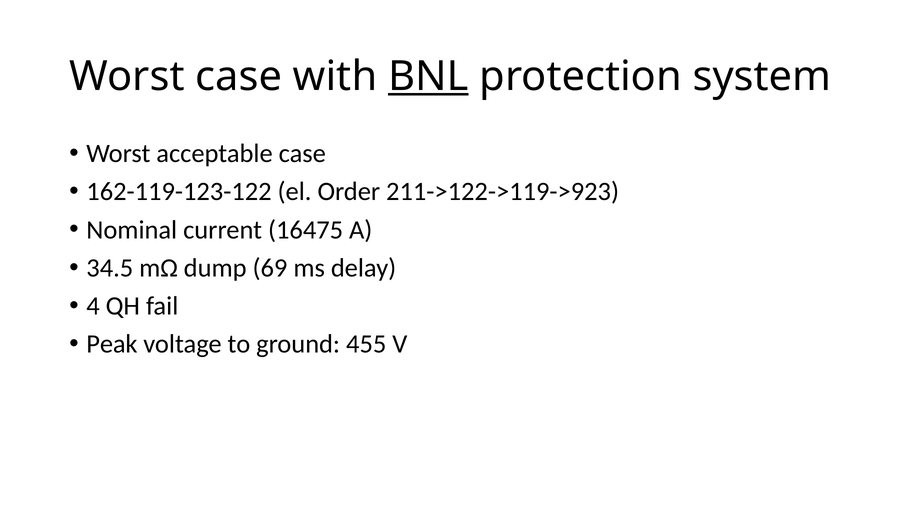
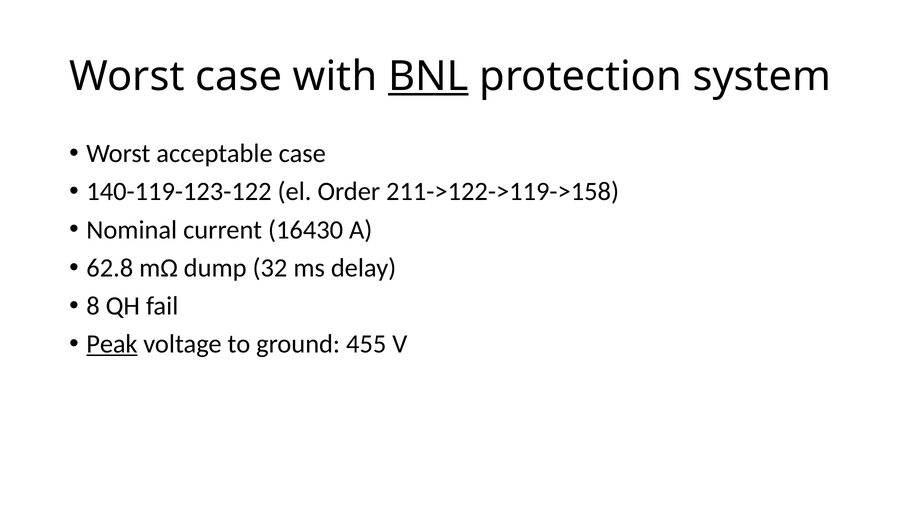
162-119-123-122: 162-119-123-122 -> 140-119-123-122
211->122->119->923: 211->122->119->923 -> 211->122->119->158
16475: 16475 -> 16430
34.5: 34.5 -> 62.8
69: 69 -> 32
4: 4 -> 8
Peak underline: none -> present
